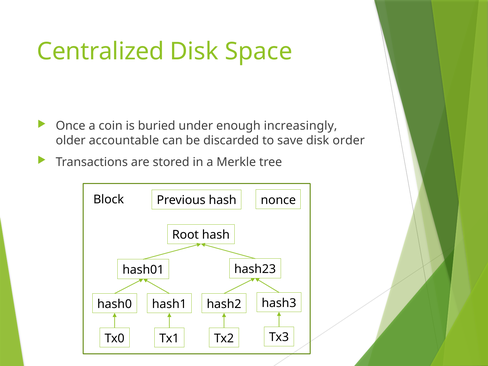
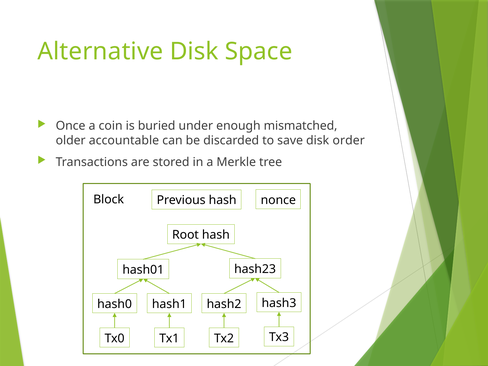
Centralized: Centralized -> Alternative
increasingly: increasingly -> mismatched
